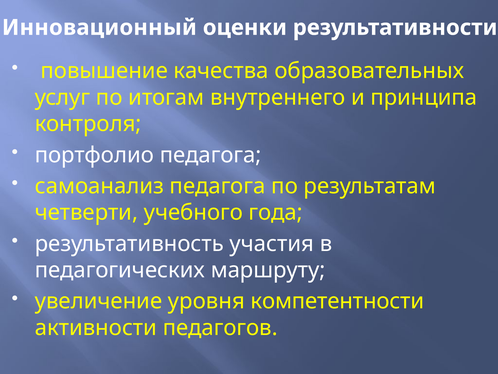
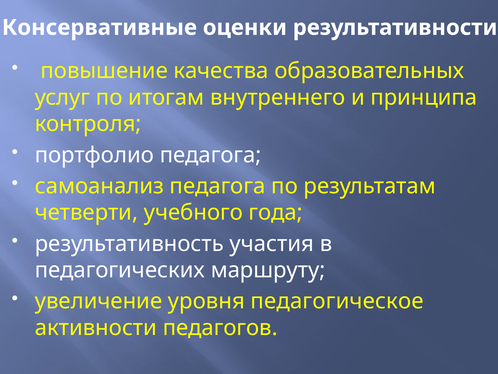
Инновационный: Инновационный -> Консервативные
компетентности: компетентности -> педагогическое
